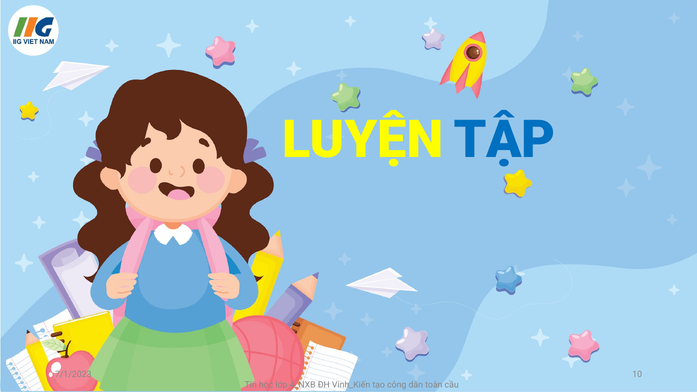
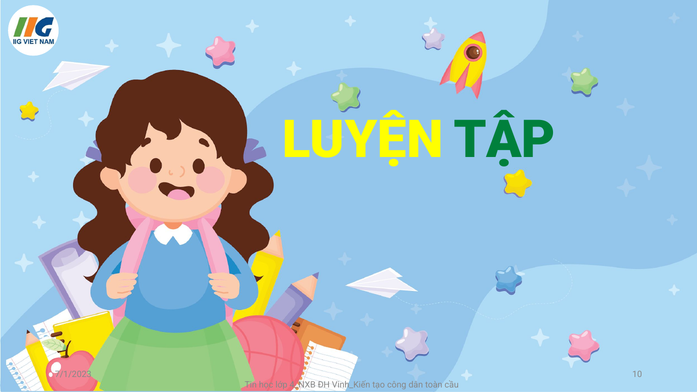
TẬP colour: blue -> green
